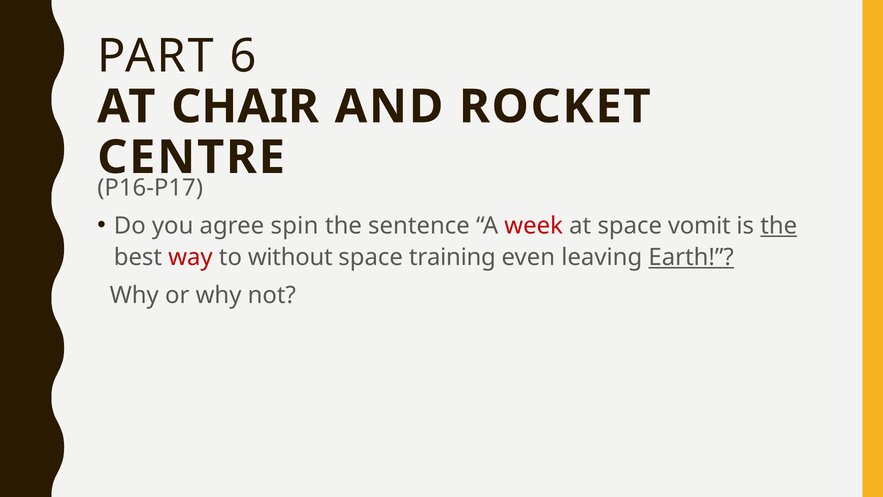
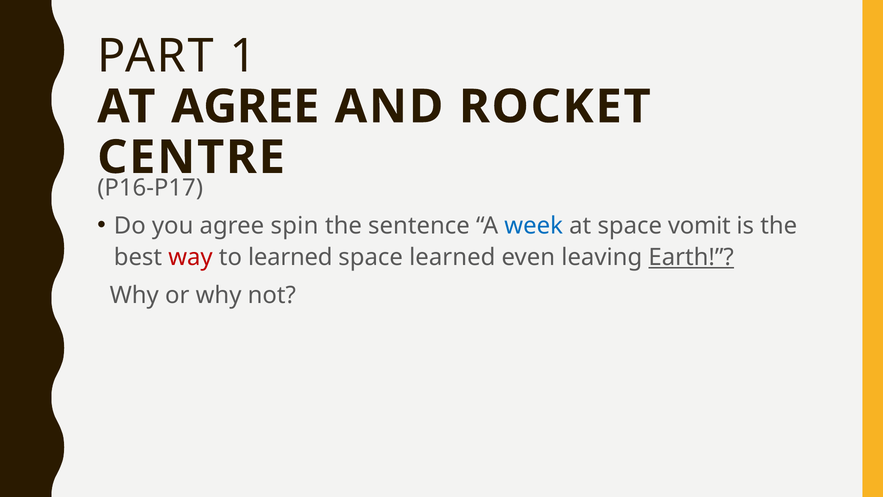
6: 6 -> 1
AT CHAIR: CHAIR -> AGREE
week colour: red -> blue
the at (779, 226) underline: present -> none
to without: without -> learned
space training: training -> learned
